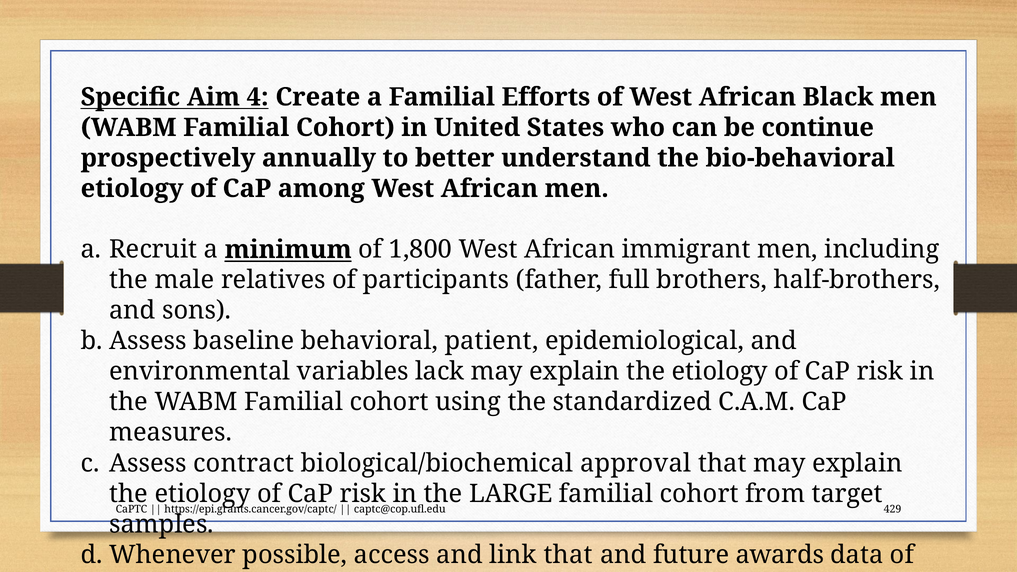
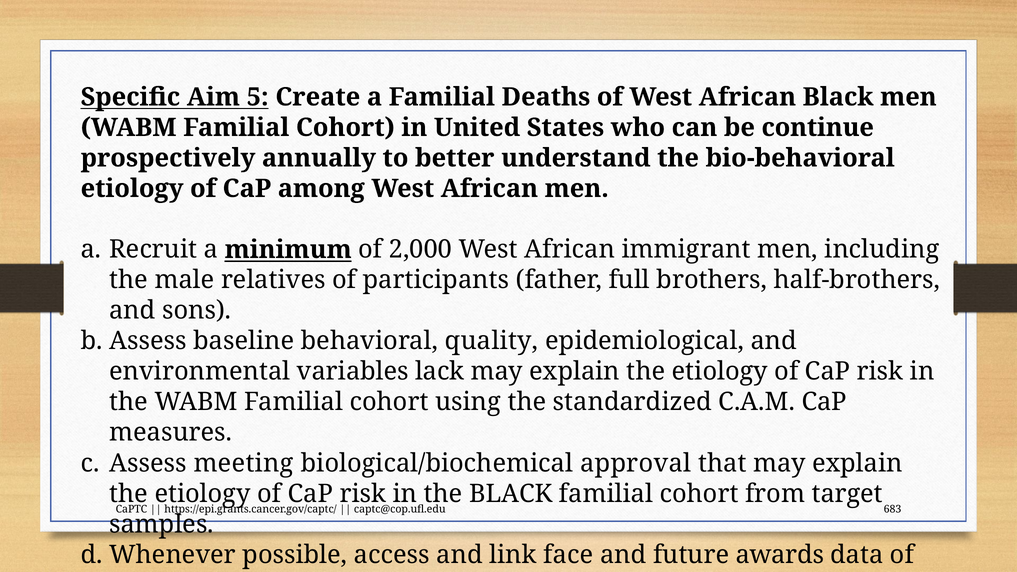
4: 4 -> 5
Efforts: Efforts -> Deaths
1,800: 1,800 -> 2,000
patient: patient -> quality
contract: contract -> meeting
the LARGE: LARGE -> BLACK
429: 429 -> 683
link that: that -> face
